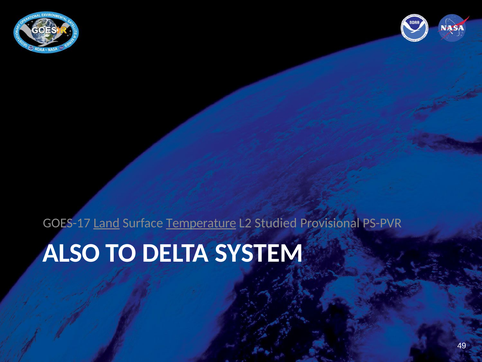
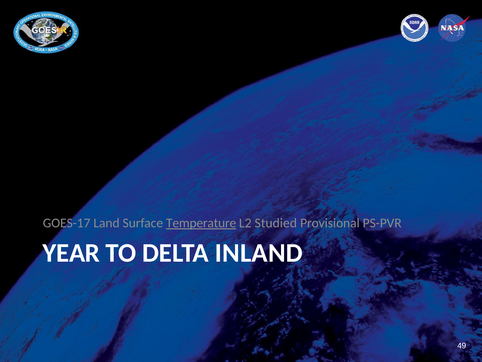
Land underline: present -> none
ALSO: ALSO -> YEAR
SYSTEM: SYSTEM -> INLAND
